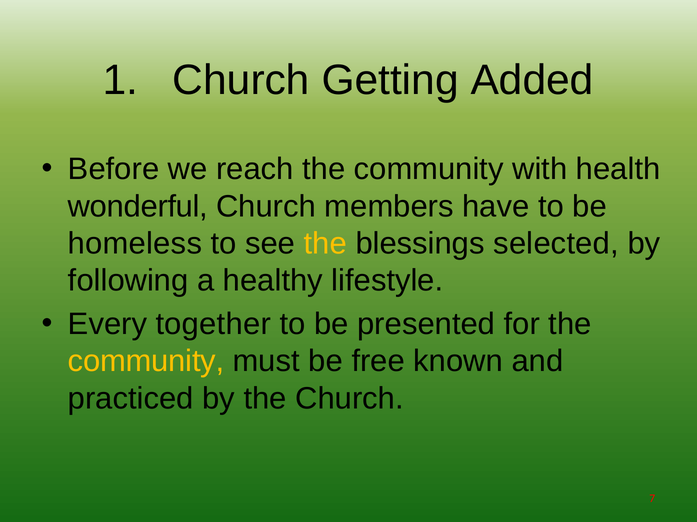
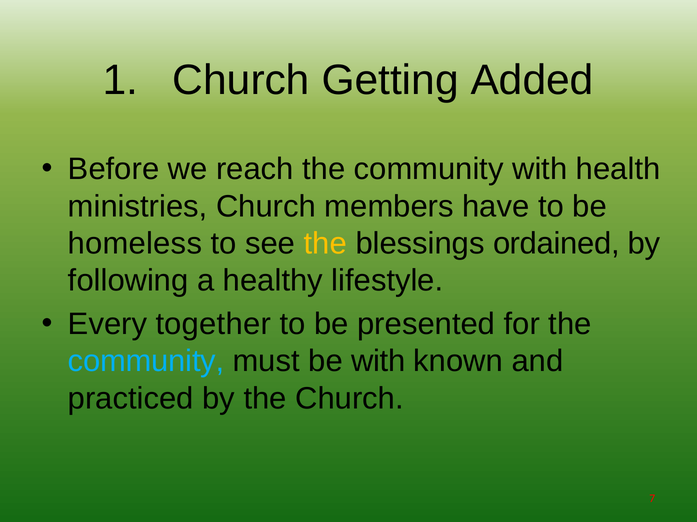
wonderful: wonderful -> ministries
selected: selected -> ordained
community at (146, 362) colour: yellow -> light blue
be free: free -> with
